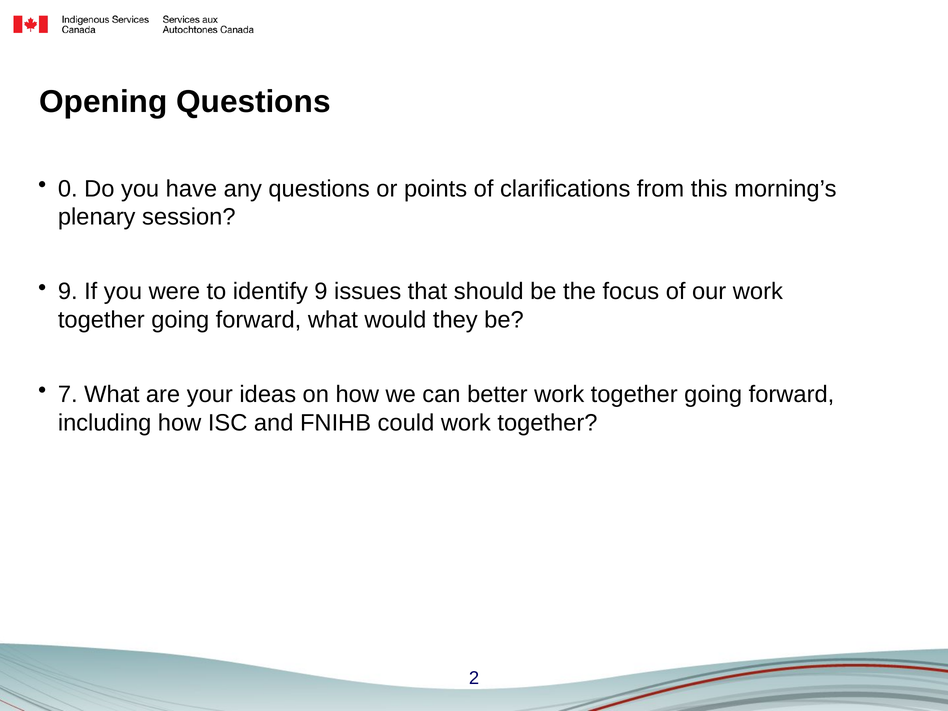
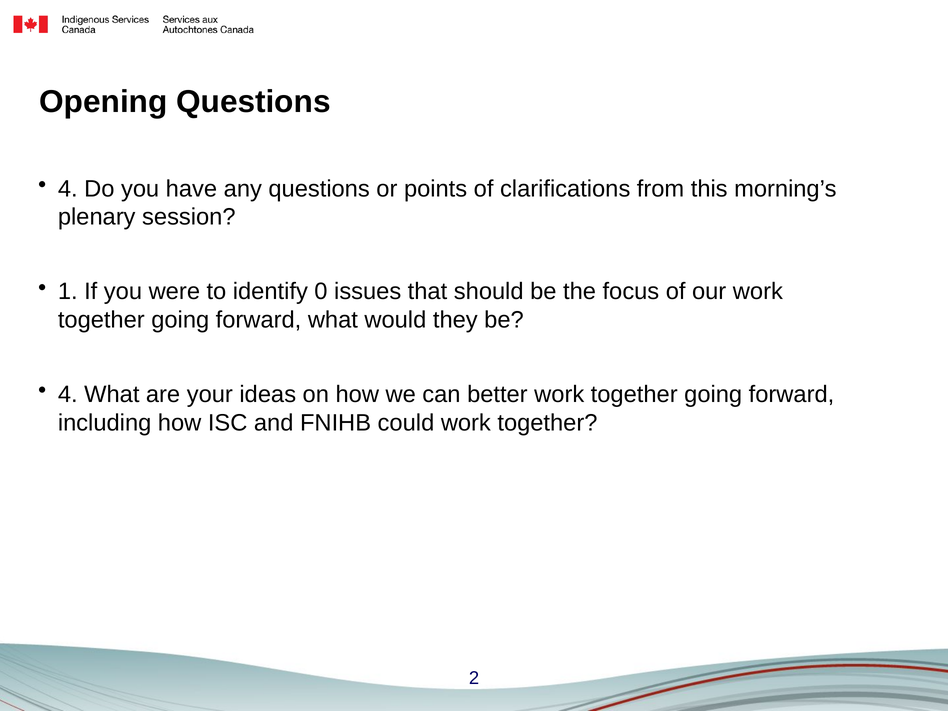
0 at (68, 189): 0 -> 4
9 at (68, 292): 9 -> 1
identify 9: 9 -> 0
7 at (68, 394): 7 -> 4
